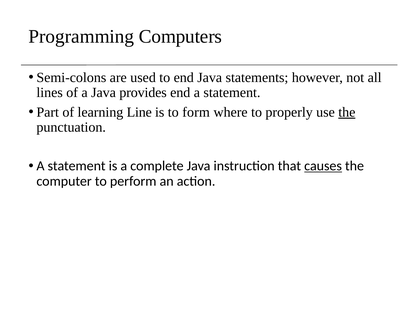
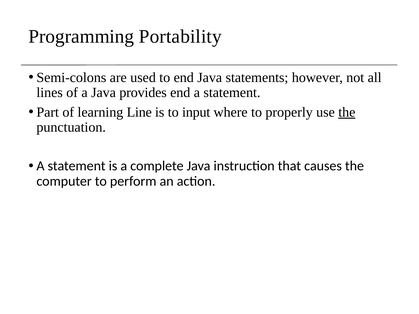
Computers: Computers -> Portability
form: form -> input
causes underline: present -> none
